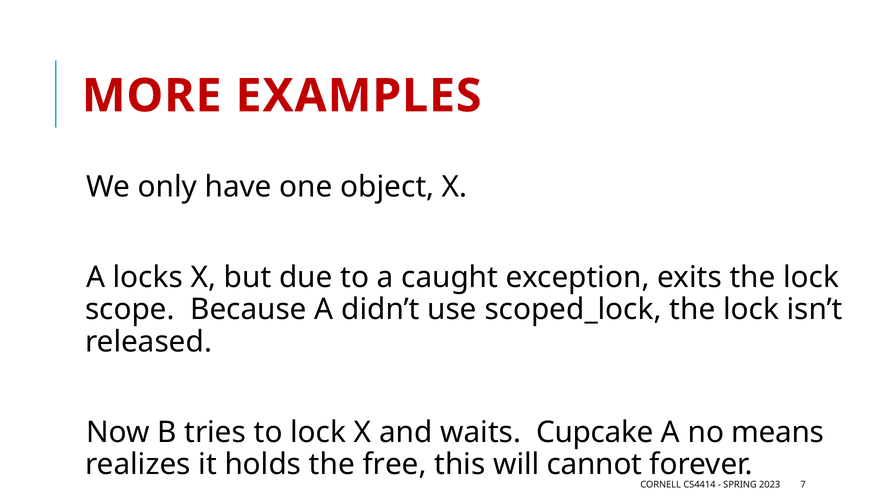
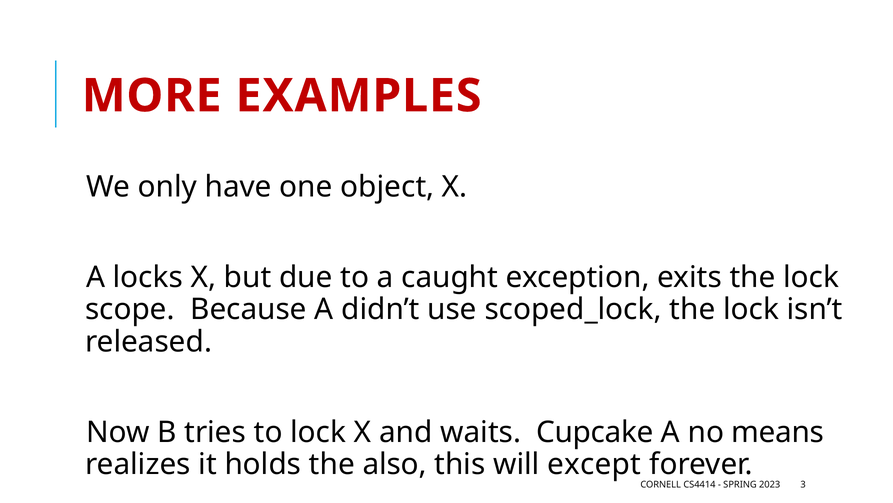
free: free -> also
cannot: cannot -> except
7: 7 -> 3
